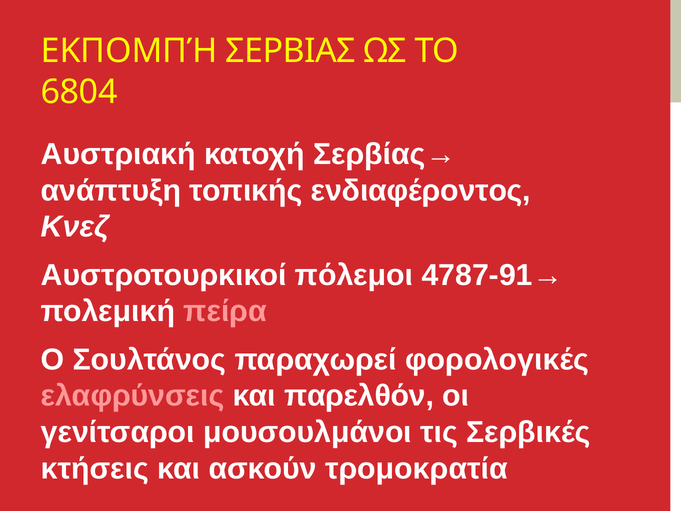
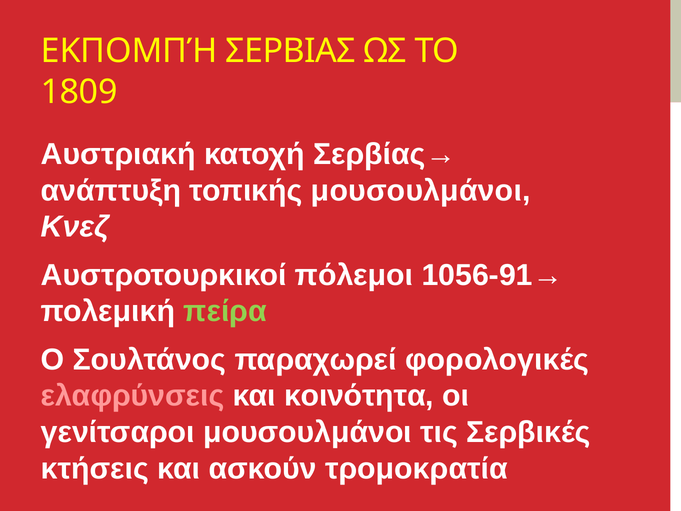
6804: 6804 -> 1809
τοπικής ενδιαφέροντος: ενδιαφέροντος -> μουσουλμάνοι
4787-91→: 4787-91→ -> 1056-91→
πείρα colour: pink -> light green
παρελθόν: παρελθόν -> κοινότητα
